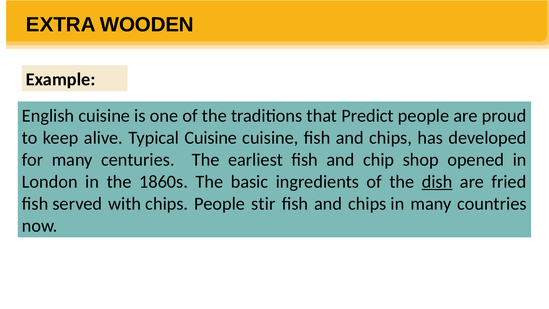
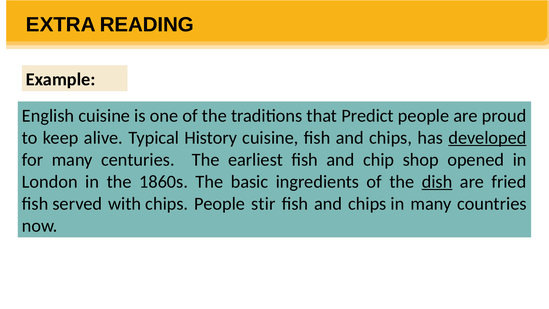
WOODEN: WOODEN -> READING
Typical Cuisine: Cuisine -> History
developed underline: none -> present
